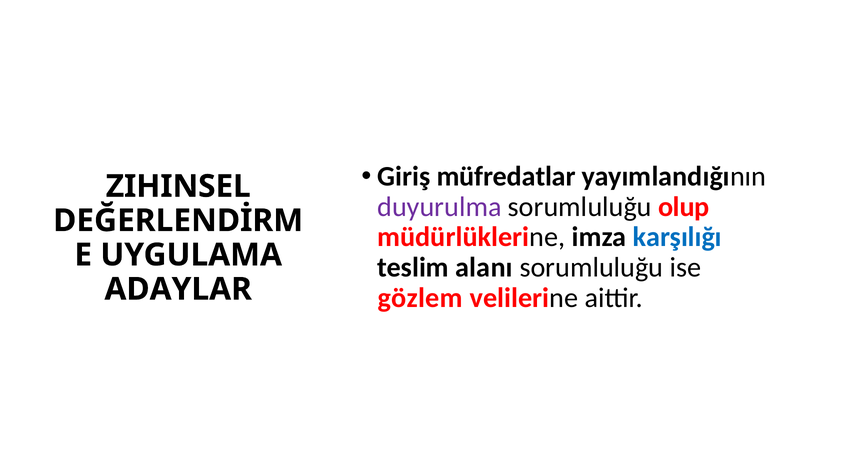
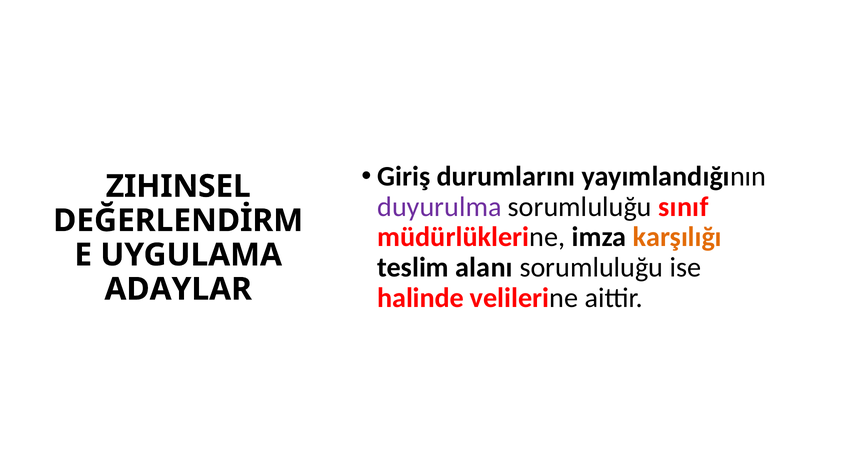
müfredatlar: müfredatlar -> durumlarını
olup: olup -> sınıf
karşılığı colour: blue -> orange
gözlem: gözlem -> halinde
